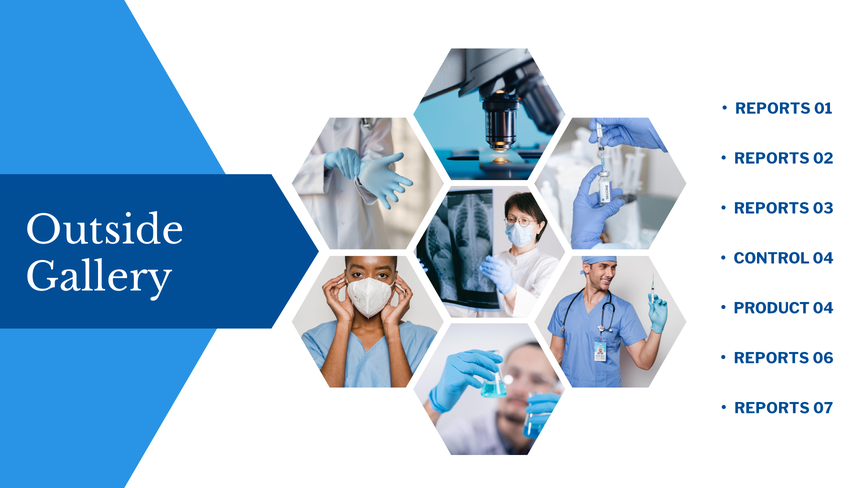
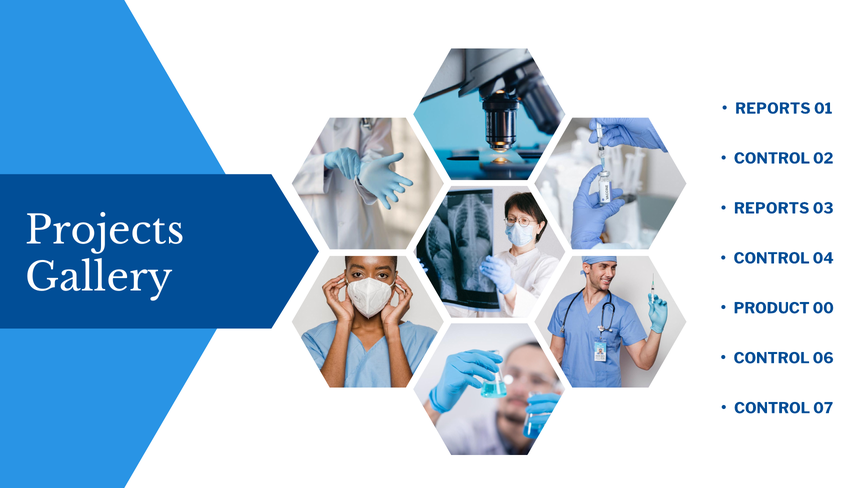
REPORTS at (772, 159): REPORTS -> CONTROL
Outside: Outside -> Projects
PRODUCT 04: 04 -> 00
REPORTS at (771, 358): REPORTS -> CONTROL
REPORTS at (772, 408): REPORTS -> CONTROL
